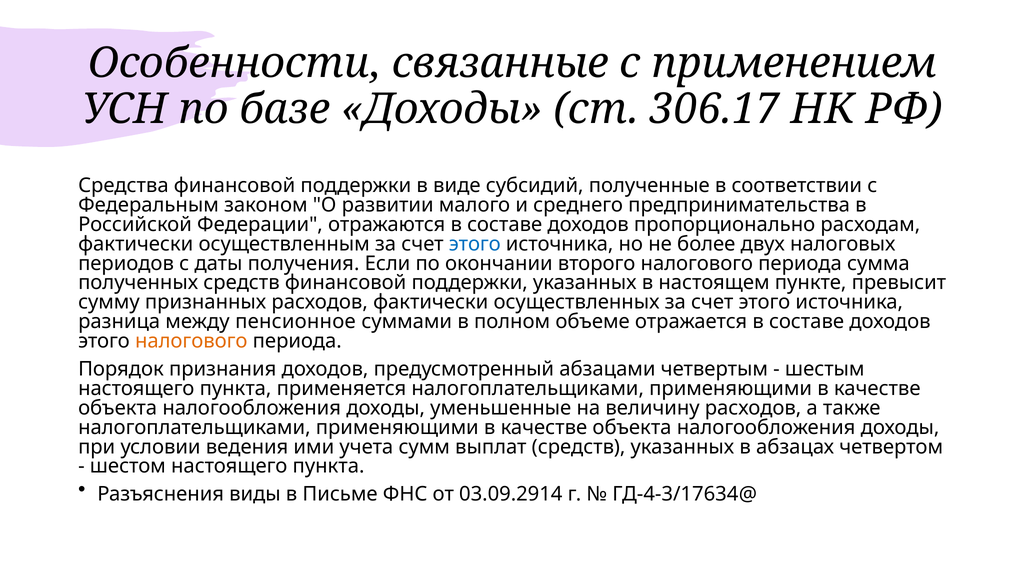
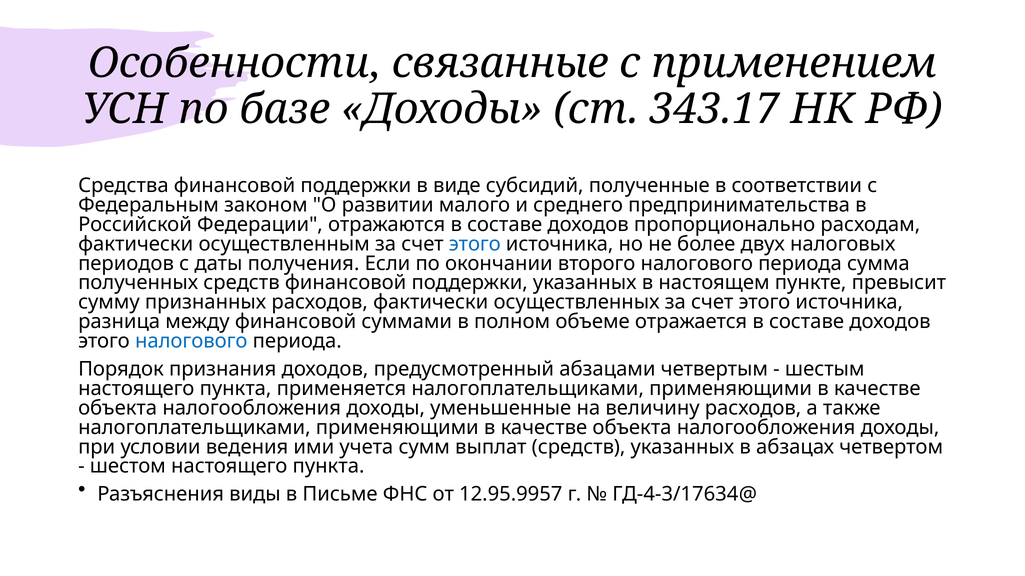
306.17: 306.17 -> 343.17
между пенсионное: пенсионное -> финансовой
налогового at (191, 341) colour: orange -> blue
03.09.2914: 03.09.2914 -> 12.95.9957
